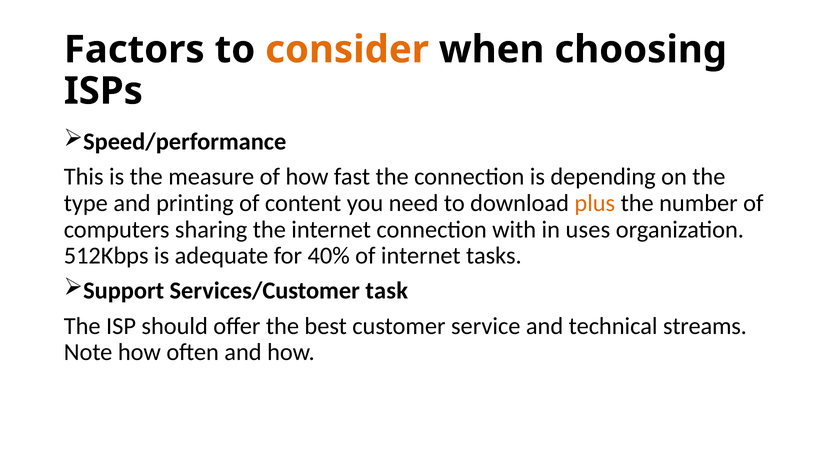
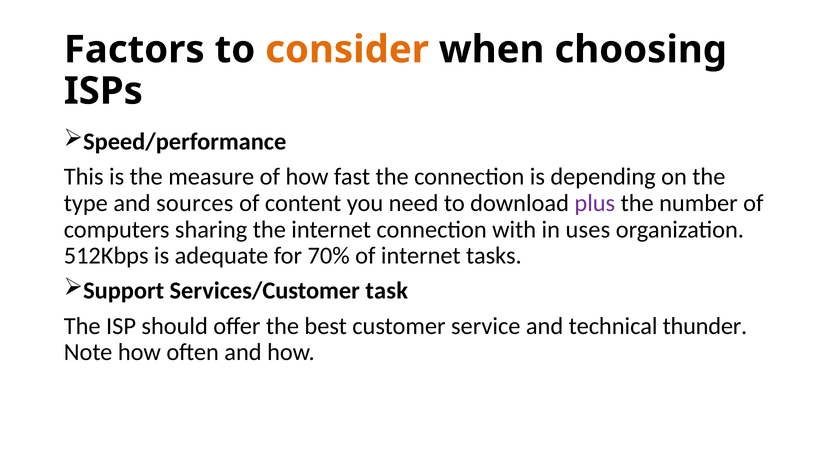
printing: printing -> sources
plus colour: orange -> purple
40%: 40% -> 70%
streams: streams -> thunder
